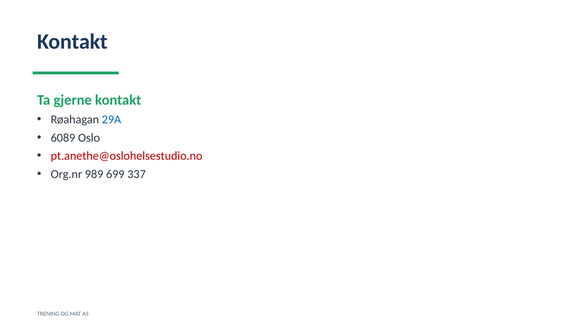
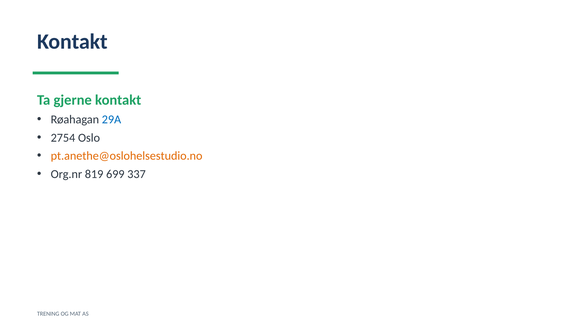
6089: 6089 -> 2754
pt.anethe@oslohelsestudio.no colour: red -> orange
989: 989 -> 819
